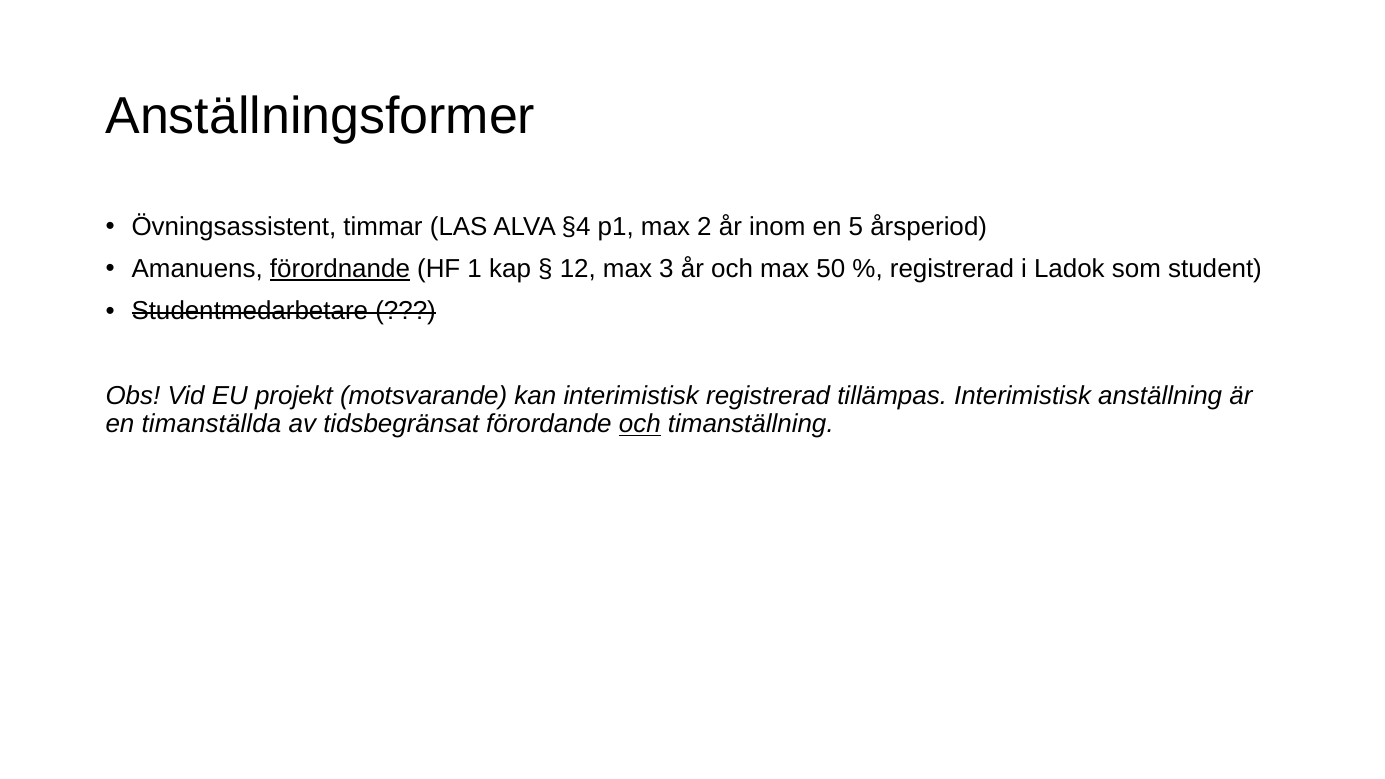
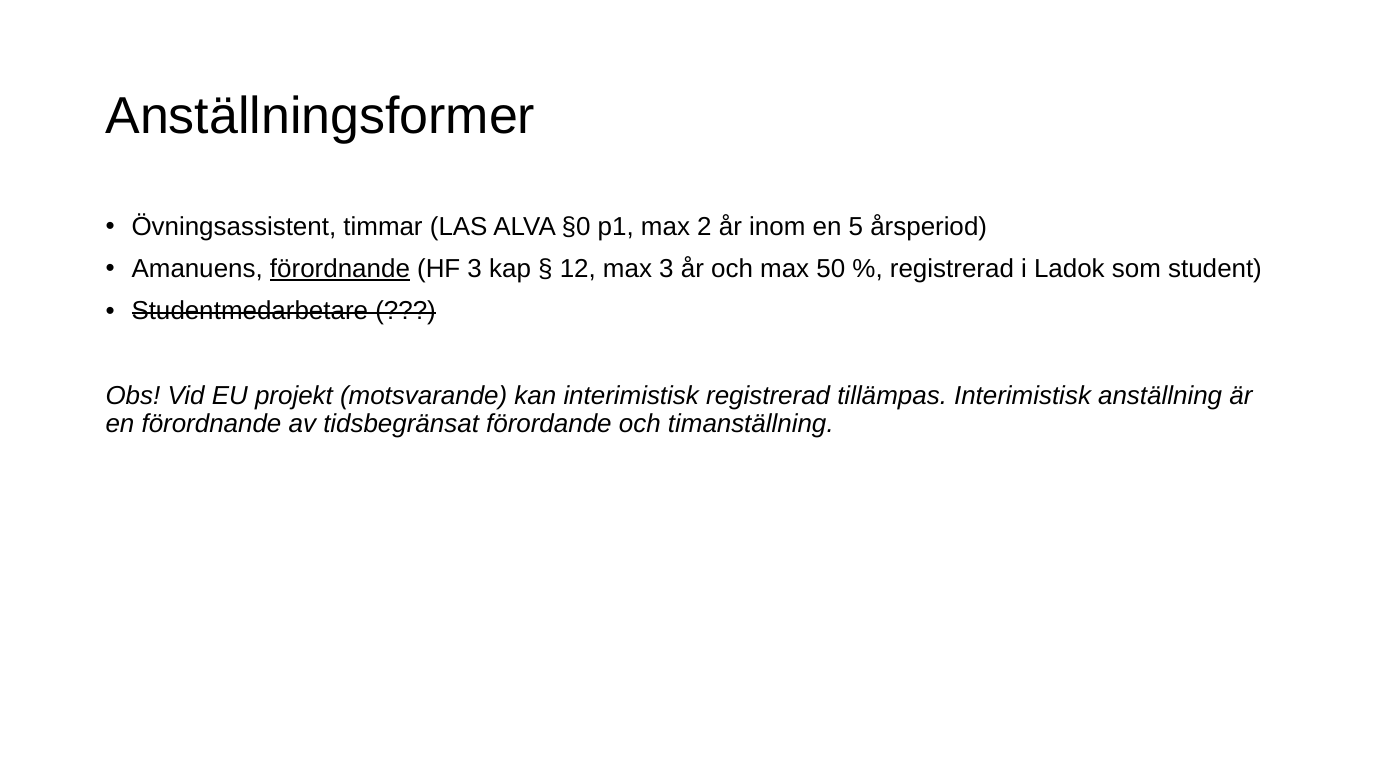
§4: §4 -> §0
HF 1: 1 -> 3
en timanställda: timanställda -> förordnande
och at (640, 424) underline: present -> none
